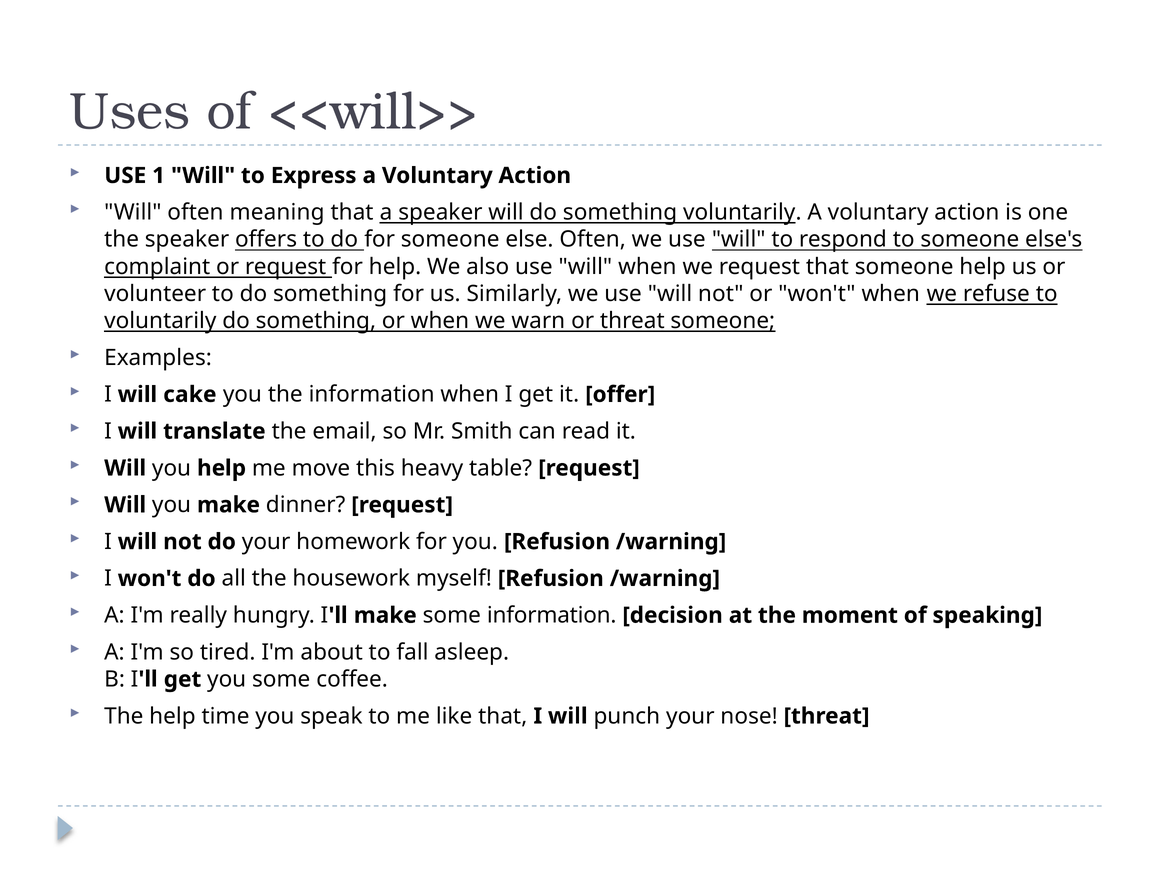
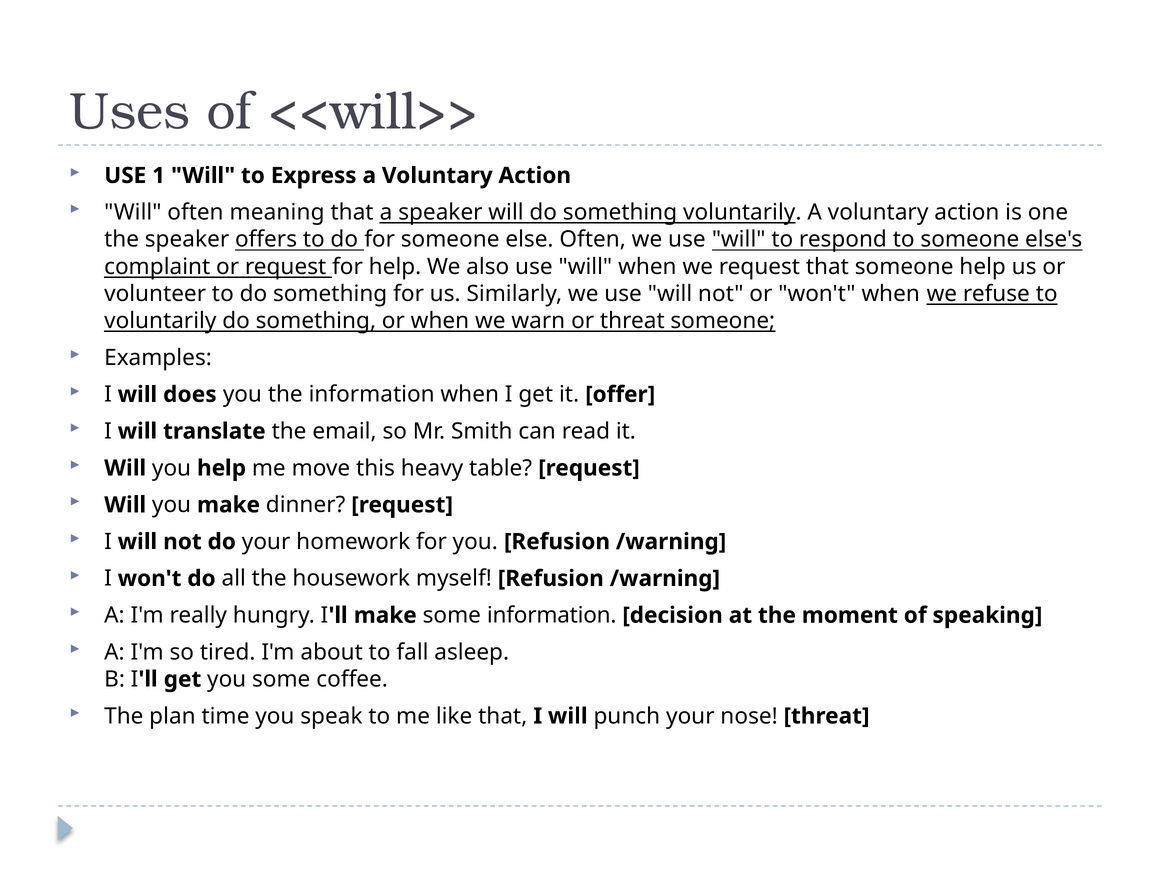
cake: cake -> does
The help: help -> plan
